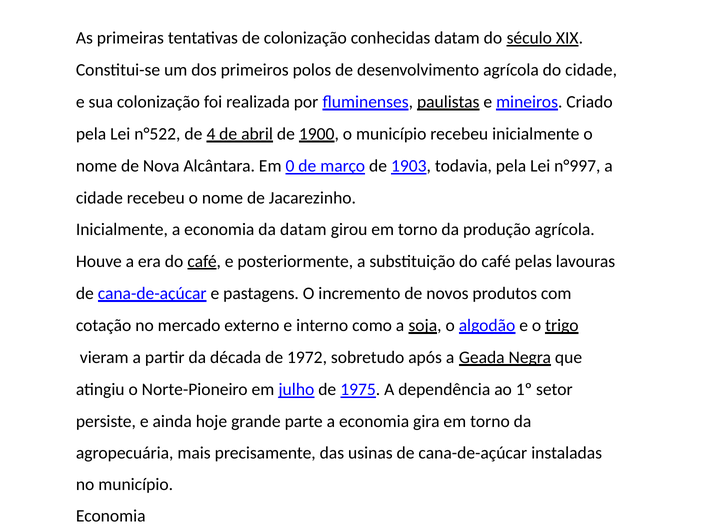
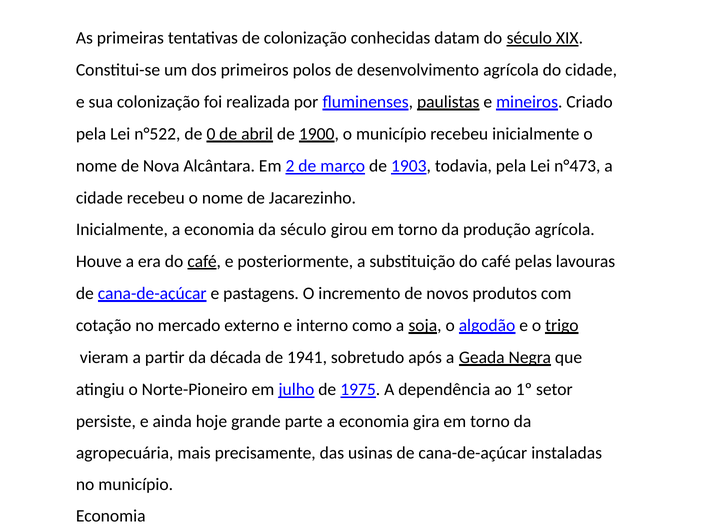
4: 4 -> 0
0: 0 -> 2
n°997: n°997 -> n°473
da datam: datam -> século
1972: 1972 -> 1941
